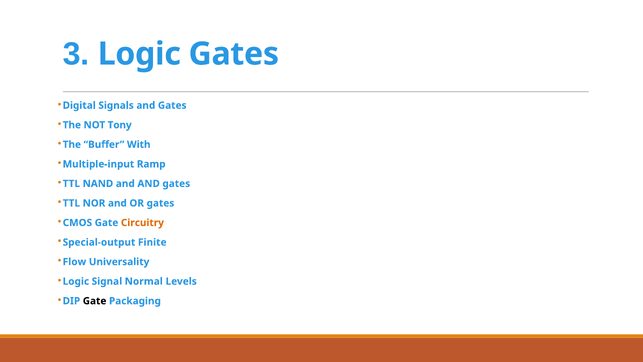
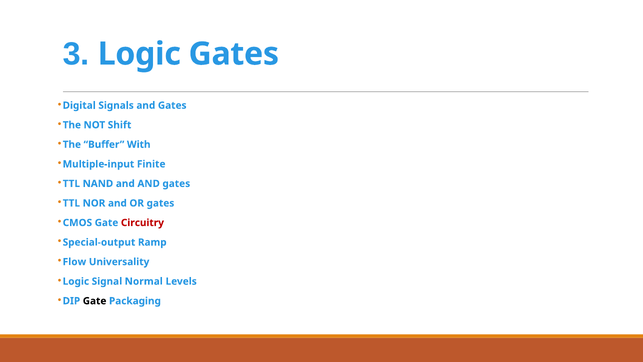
Tony: Tony -> Shift
Ramp: Ramp -> Finite
Circuitry colour: orange -> red
Finite: Finite -> Ramp
